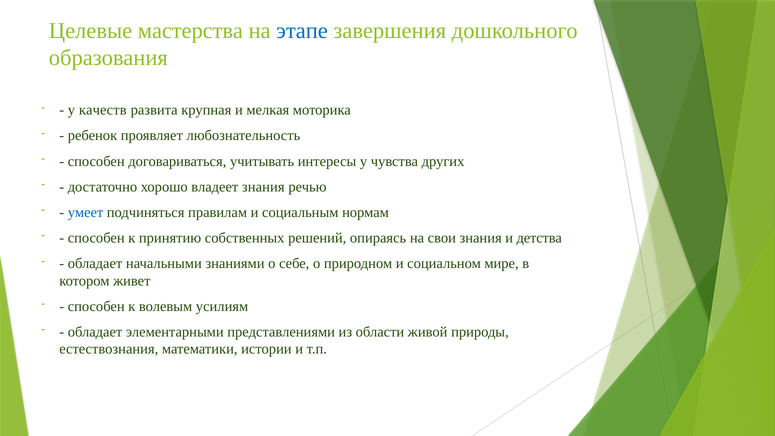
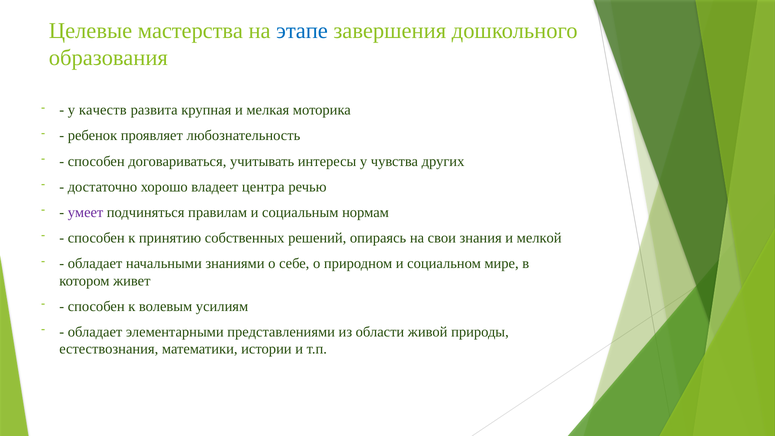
владеет знания: знания -> центра
умеет colour: blue -> purple
детства: детства -> мелкой
